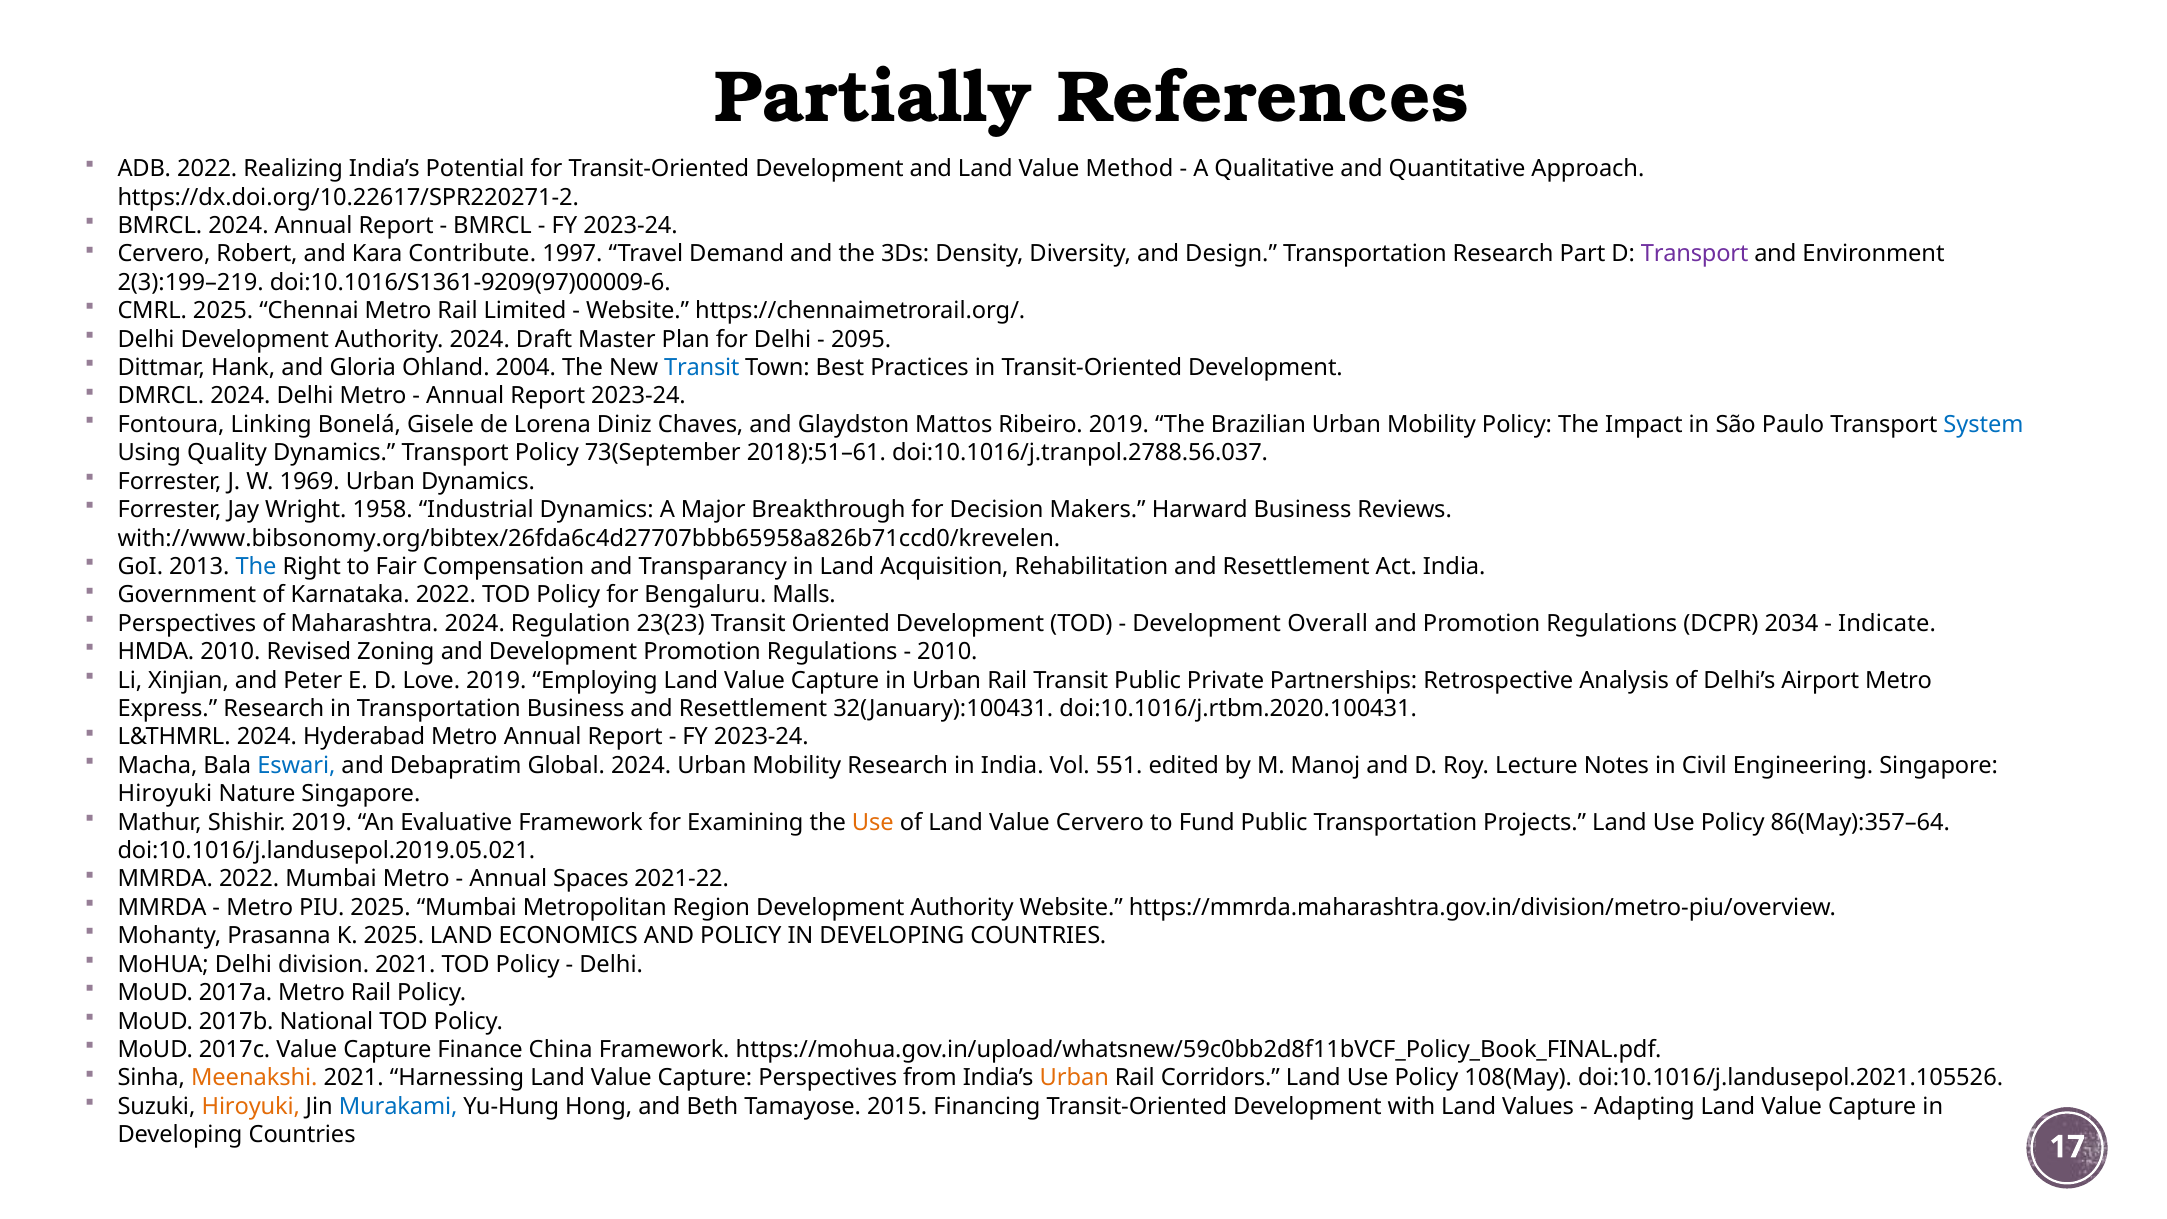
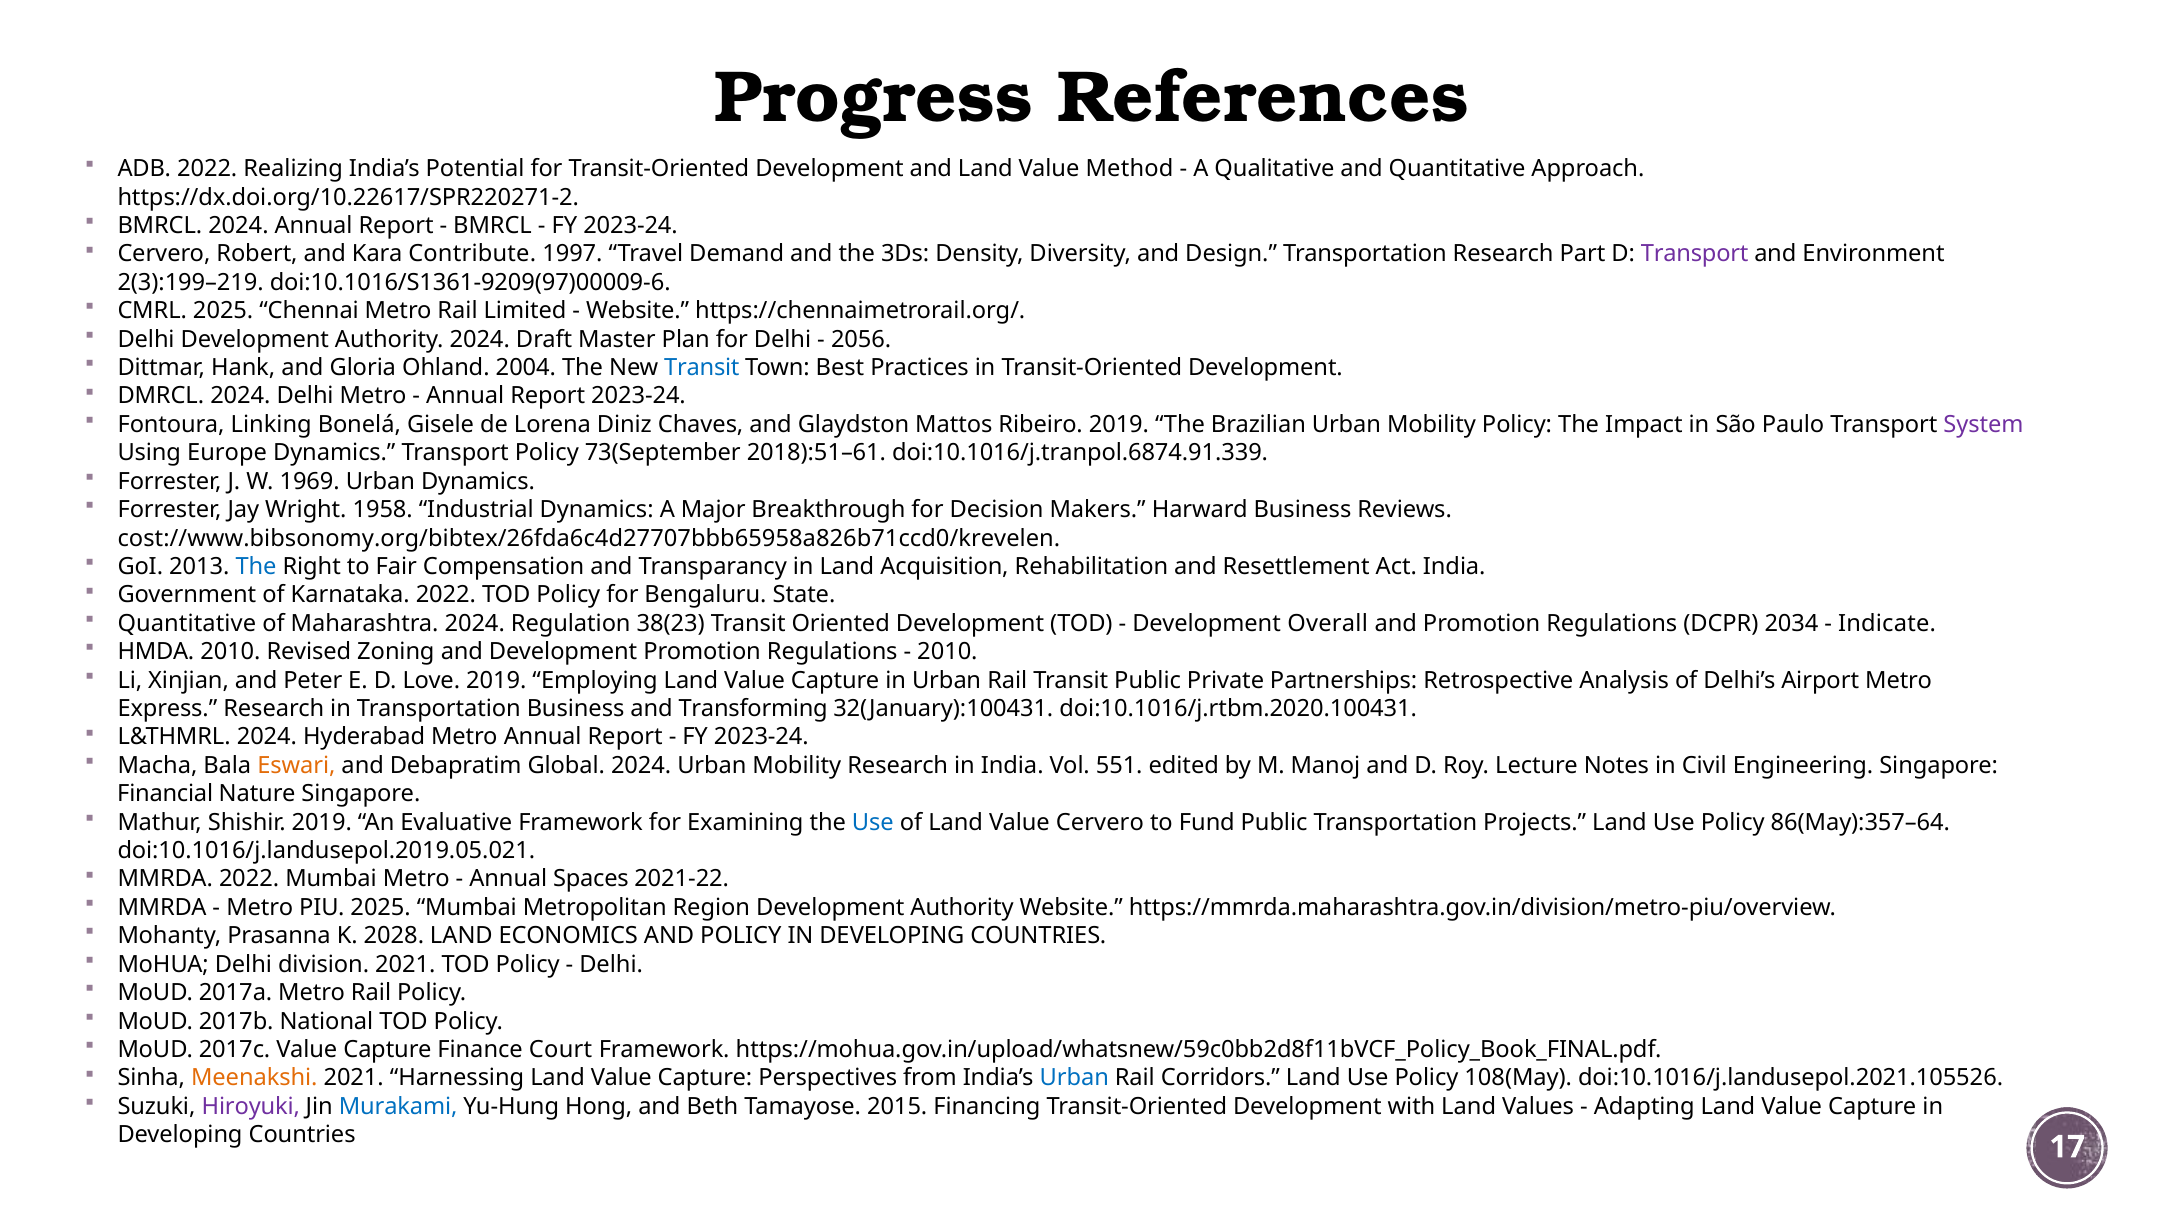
Partially: Partially -> Progress
2095: 2095 -> 2056
System colour: blue -> purple
Quality: Quality -> Europe
doi:10.1016/j.tranpol.2788.56.037: doi:10.1016/j.tranpol.2788.56.037 -> doi:10.1016/j.tranpol.6874.91.339
with://www.bibsonomy.org/bibtex/26fda6c4d27707bbb65958a826b71ccd0/krevelen: with://www.bibsonomy.org/bibtex/26fda6c4d27707bbb65958a826b71ccd0/krevelen -> cost://www.bibsonomy.org/bibtex/26fda6c4d27707bbb65958a826b71ccd0/krevelen
Malls: Malls -> State
Perspectives at (187, 623): Perspectives -> Quantitative
23(23: 23(23 -> 38(23
Business and Resettlement: Resettlement -> Transforming
Eswari colour: blue -> orange
Hiroyuki at (165, 794): Hiroyuki -> Financial
Use at (873, 822) colour: orange -> blue
K 2025: 2025 -> 2028
China: China -> Court
Urban at (1074, 1078) colour: orange -> blue
Hiroyuki at (251, 1106) colour: orange -> purple
